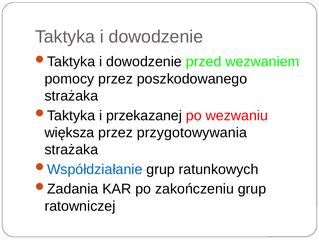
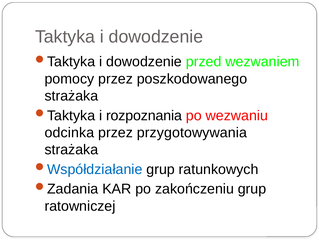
przekazanej: przekazanej -> rozpoznania
większa: większa -> odcinka
